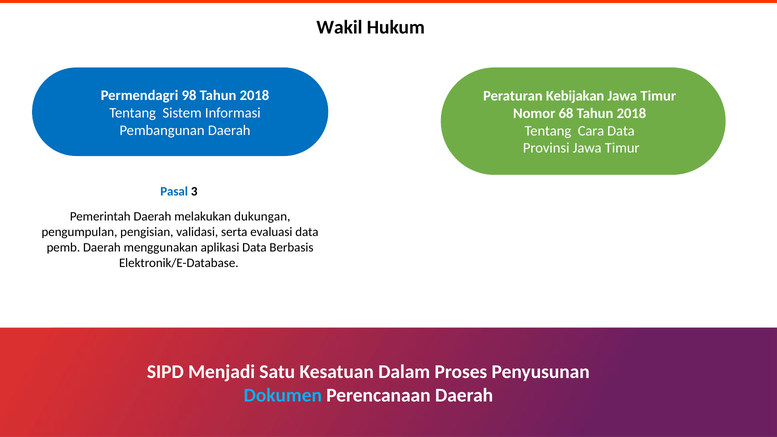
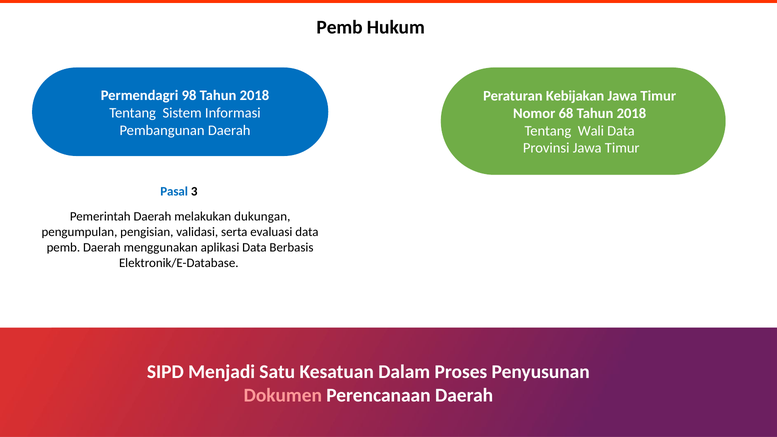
Wakil at (340, 28): Wakil -> Pemb
Cara: Cara -> Wali
Dokumen colour: light blue -> pink
